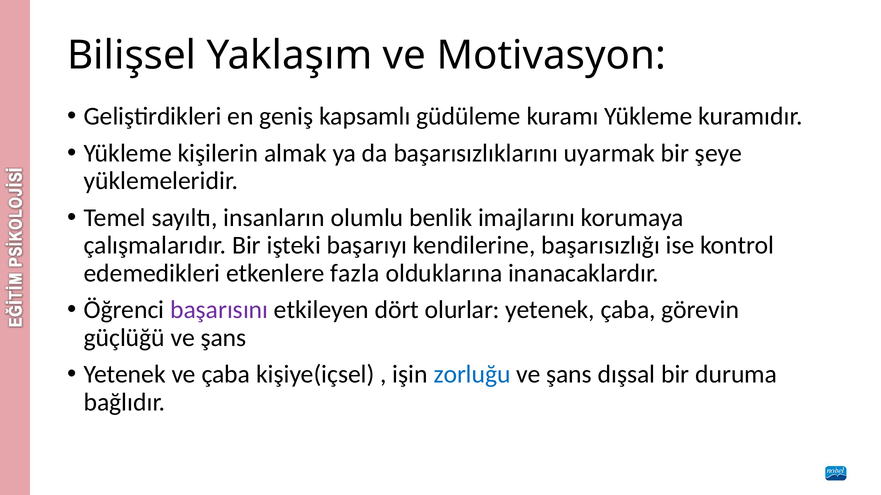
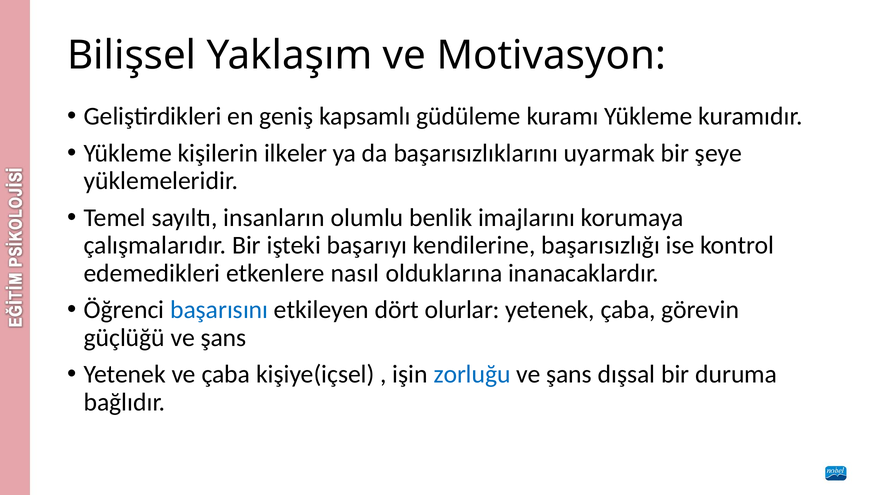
almak: almak -> ilkeler
fazla: fazla -> nasıl
başarısını colour: purple -> blue
